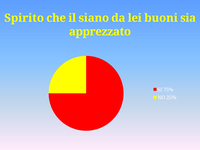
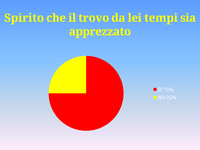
siano: siano -> trovo
buoni: buoni -> tempi
